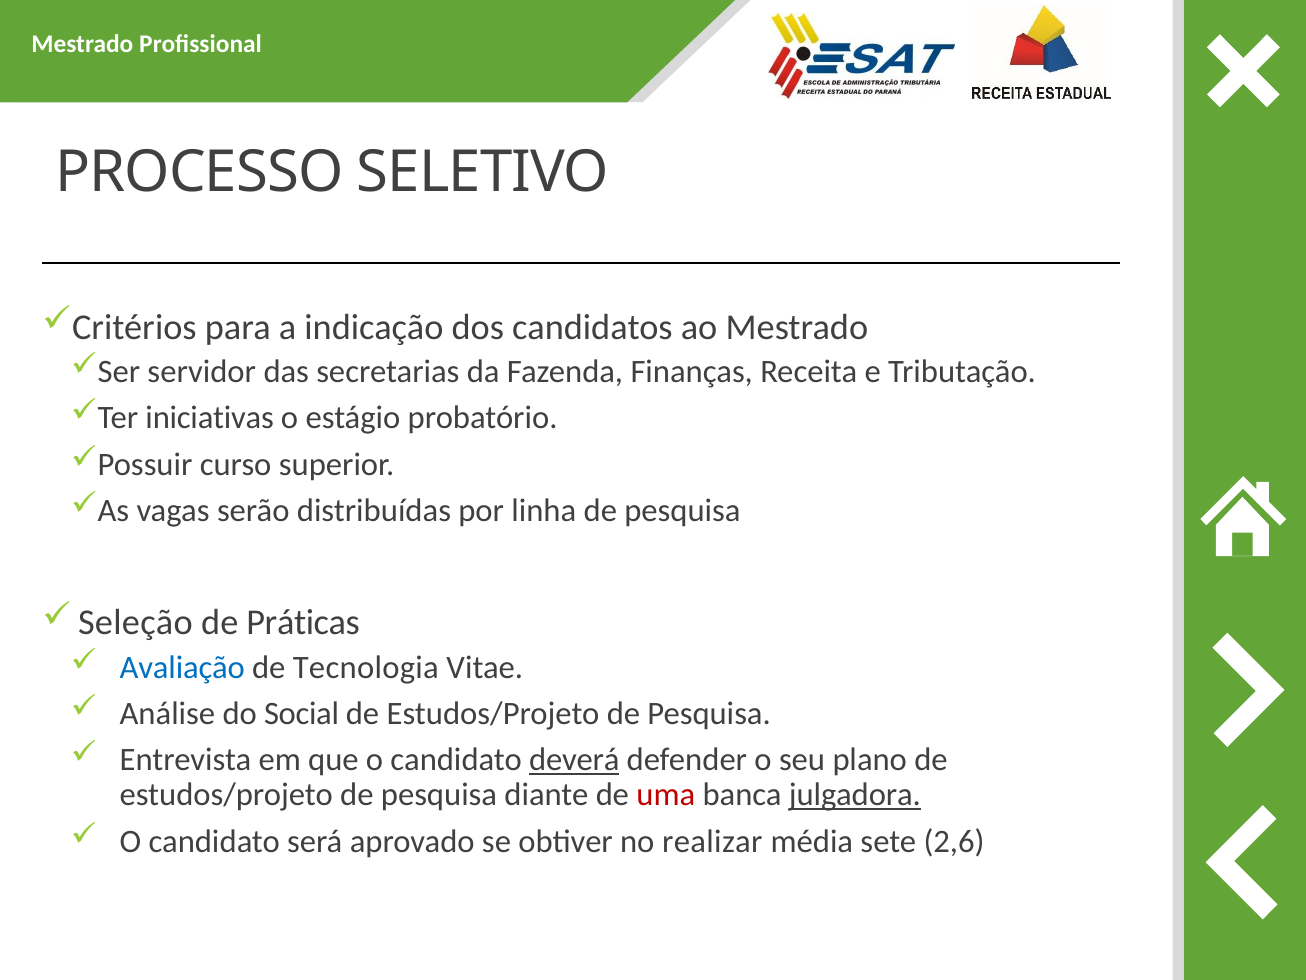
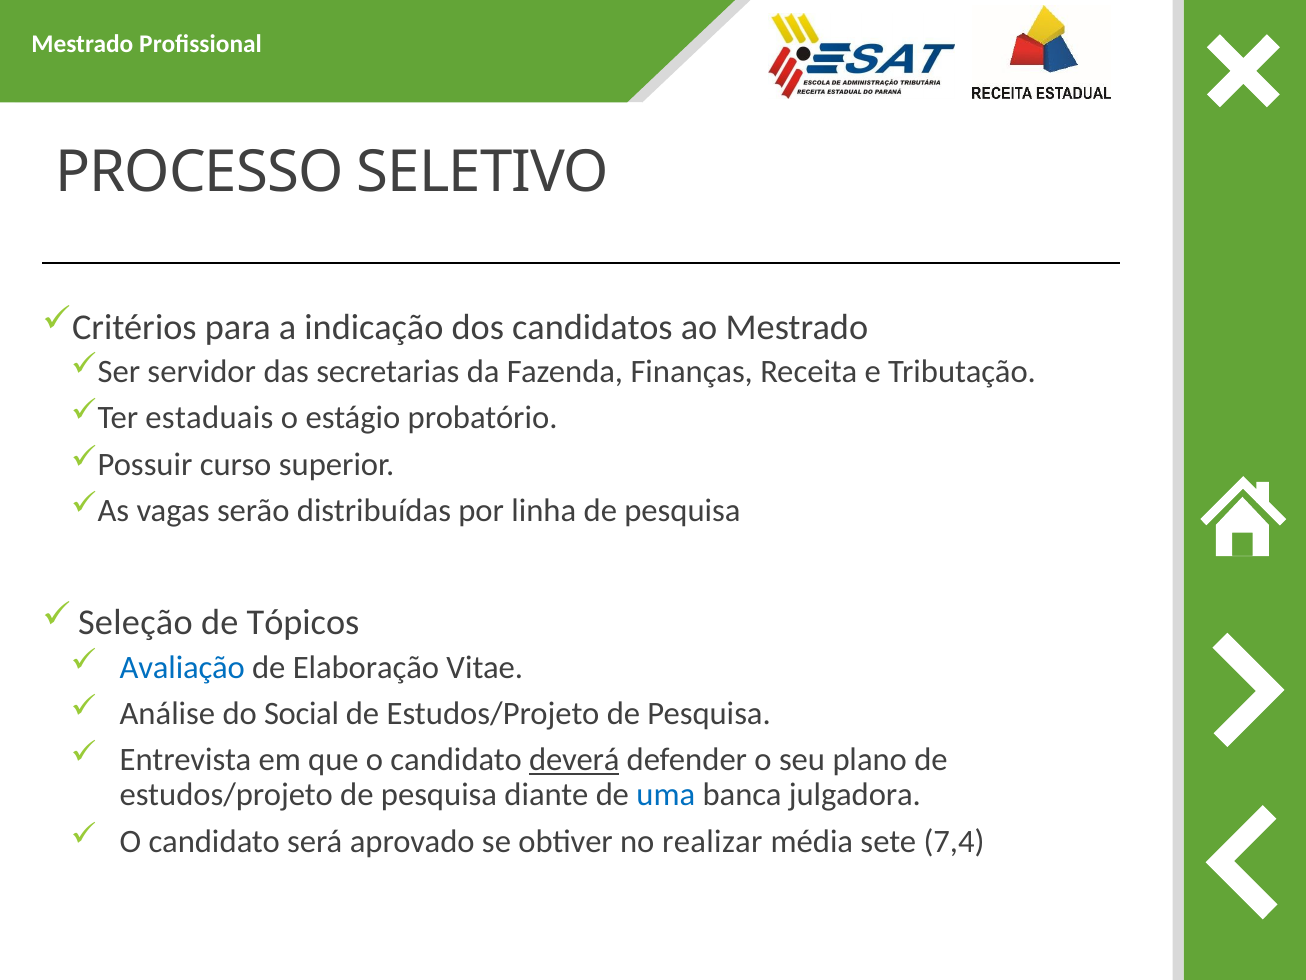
iniciativas: iniciativas -> estaduais
Práticas: Práticas -> Tópicos
Tecnologia: Tecnologia -> Elaboração
uma colour: red -> blue
julgadora underline: present -> none
2,6: 2,6 -> 7,4
